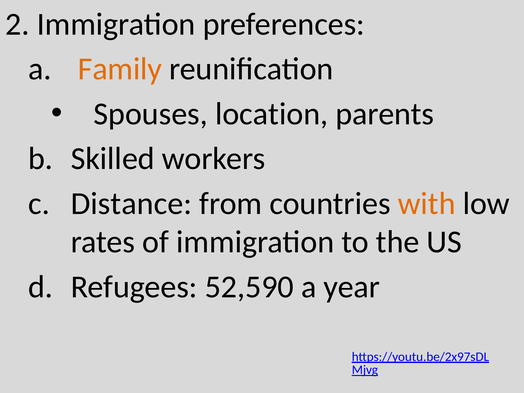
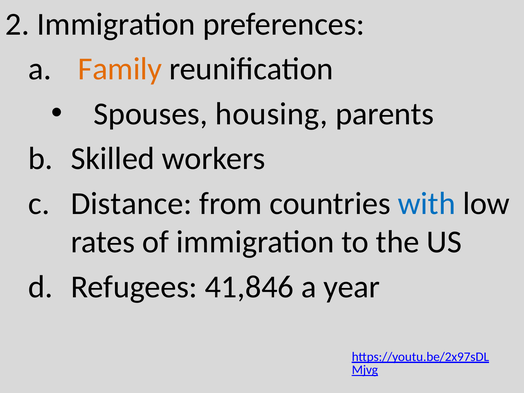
location: location -> housing
with colour: orange -> blue
52,590: 52,590 -> 41,846
